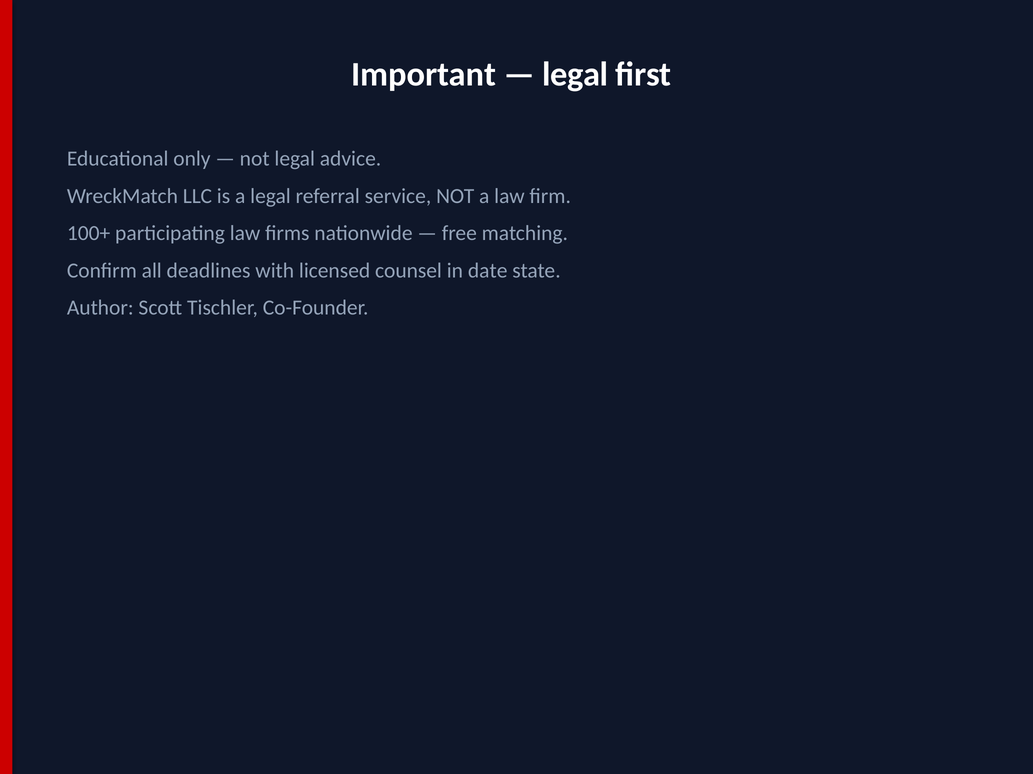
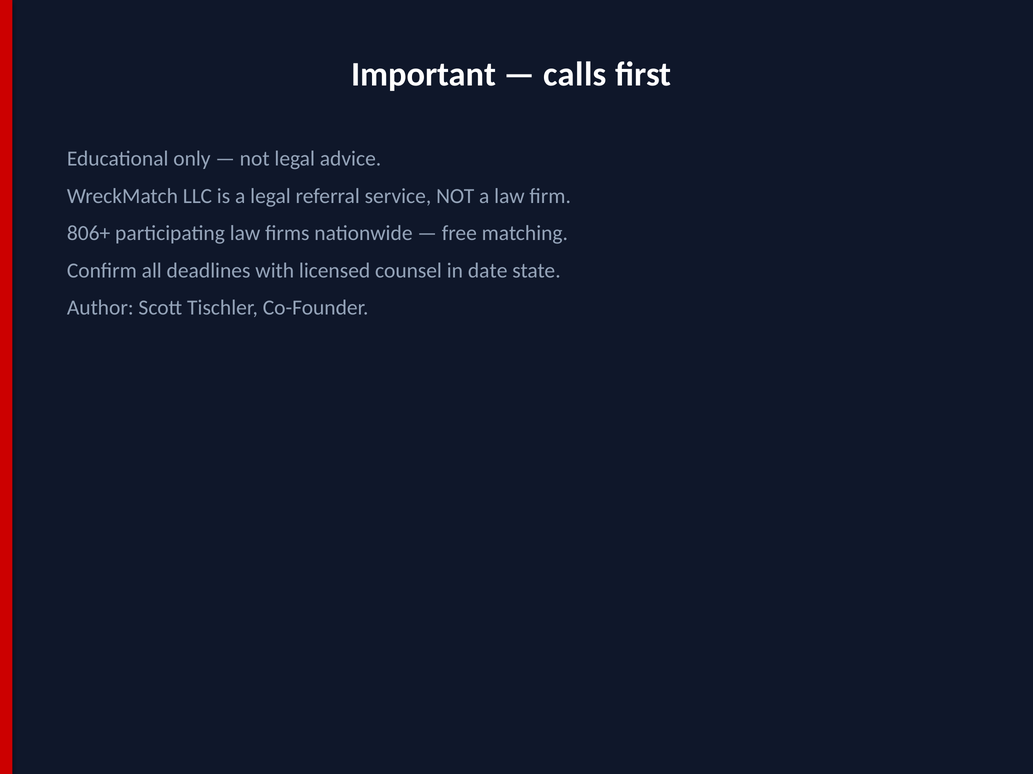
legal at (575, 75): legal -> calls
100+: 100+ -> 806+
